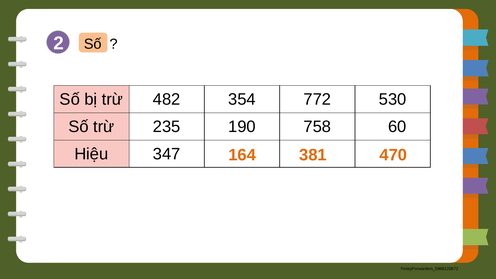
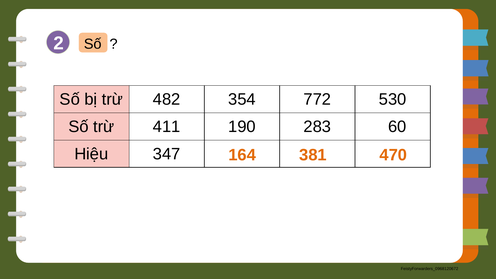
235: 235 -> 411
758: 758 -> 283
